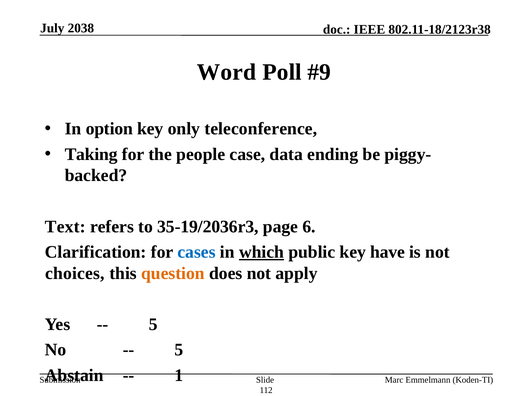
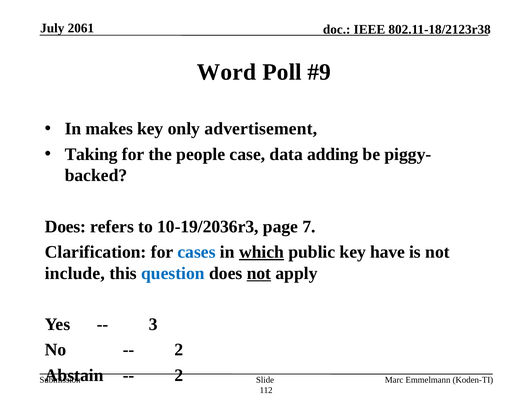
2038: 2038 -> 2061
option: option -> makes
teleconference: teleconference -> advertisement
ending: ending -> adding
Text at (65, 227): Text -> Does
35-19/2036r3: 35-19/2036r3 -> 10-19/2036r3
6: 6 -> 7
choices: choices -> include
question colour: orange -> blue
not at (259, 273) underline: none -> present
5 at (153, 324): 5 -> 3
5 at (179, 350): 5 -> 2
1 at (179, 375): 1 -> 2
